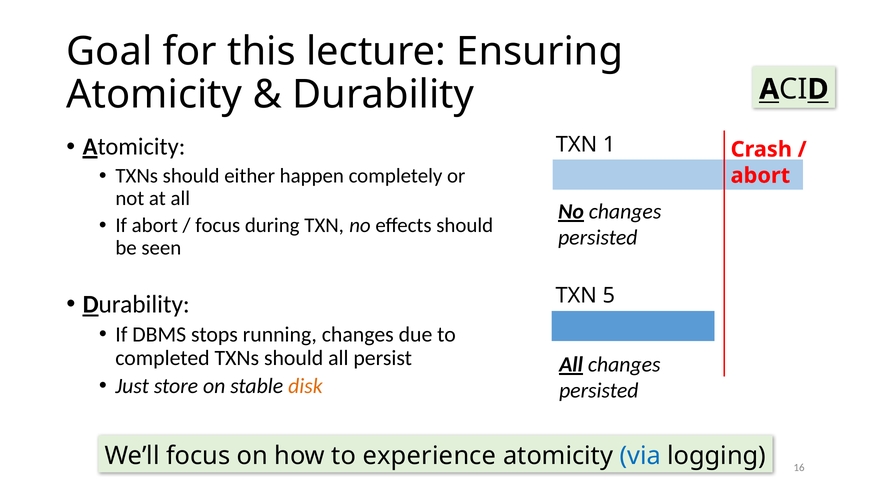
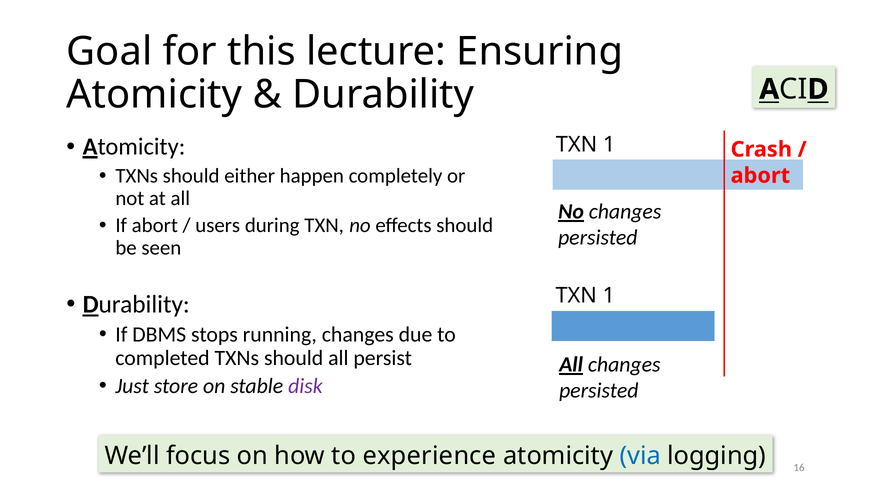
focus at (218, 225): focus -> users
5 at (609, 296): 5 -> 1
disk colour: orange -> purple
